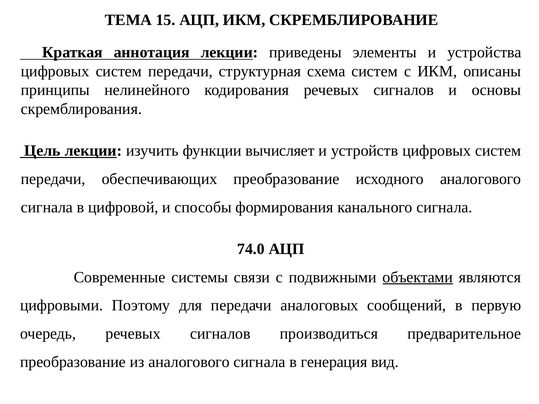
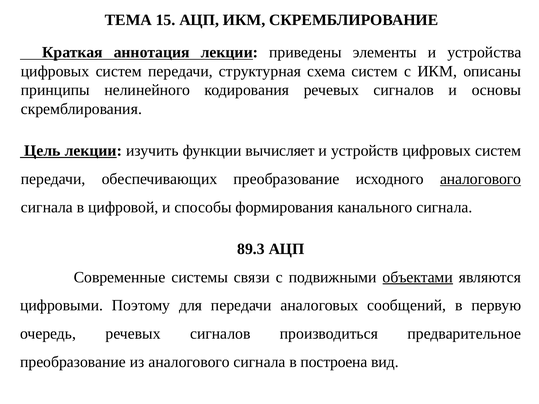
аналогового at (481, 179) underline: none -> present
74.0: 74.0 -> 89.3
генерация: генерация -> построена
